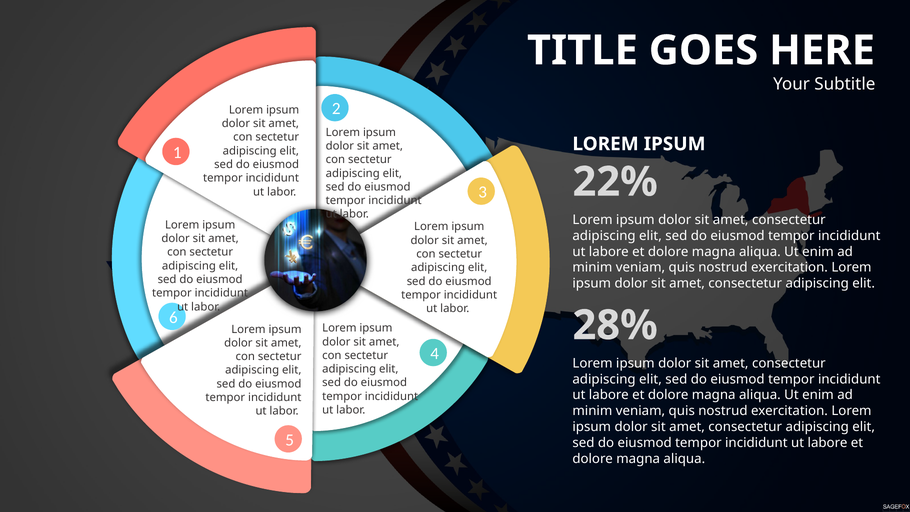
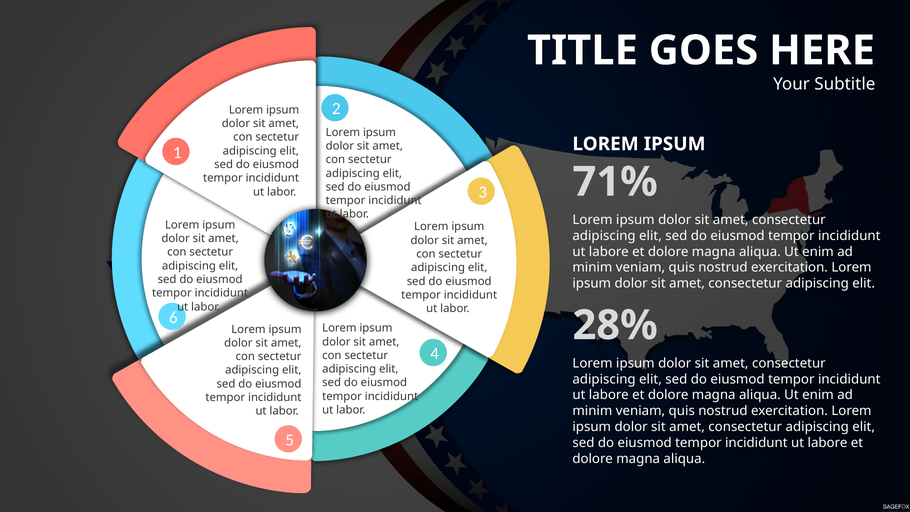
22%: 22% -> 71%
